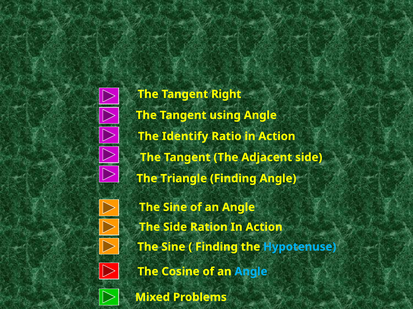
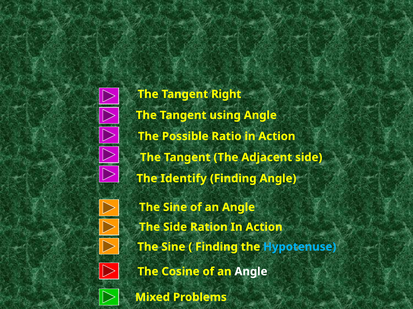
Identify: Identify -> Possible
Triangle: Triangle -> Identify
Angle at (251, 272) colour: light blue -> white
